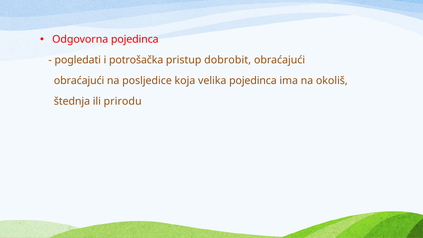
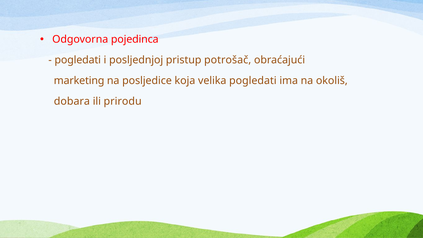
potrošačka: potrošačka -> posljednjoj
dobrobit: dobrobit -> potrošač
obraćajući at (79, 81): obraćajući -> marketing
velika pojedinca: pojedinca -> pogledati
štednja: štednja -> dobara
